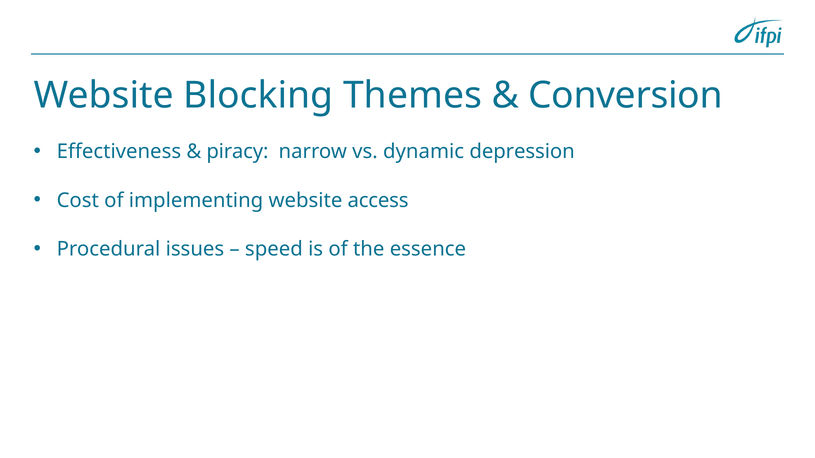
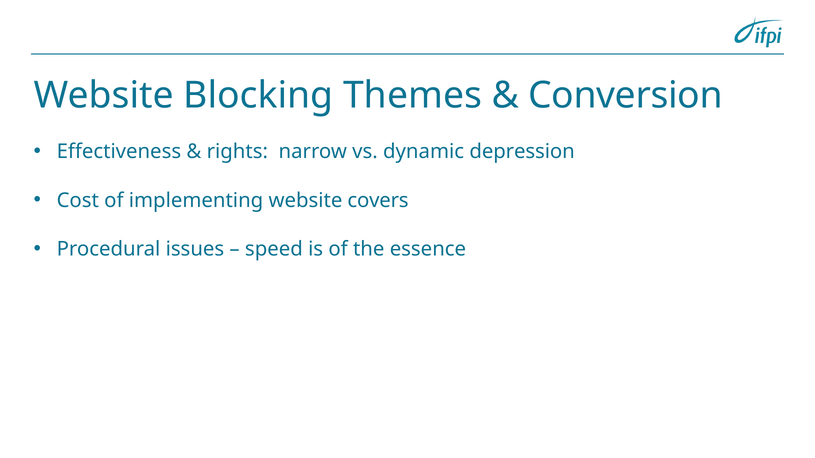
piracy: piracy -> rights
access: access -> covers
